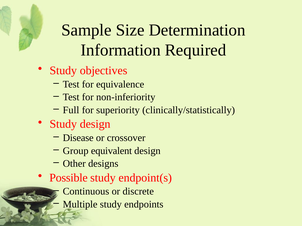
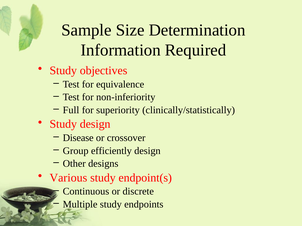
equivalent: equivalent -> efficiently
Possible: Possible -> Various
